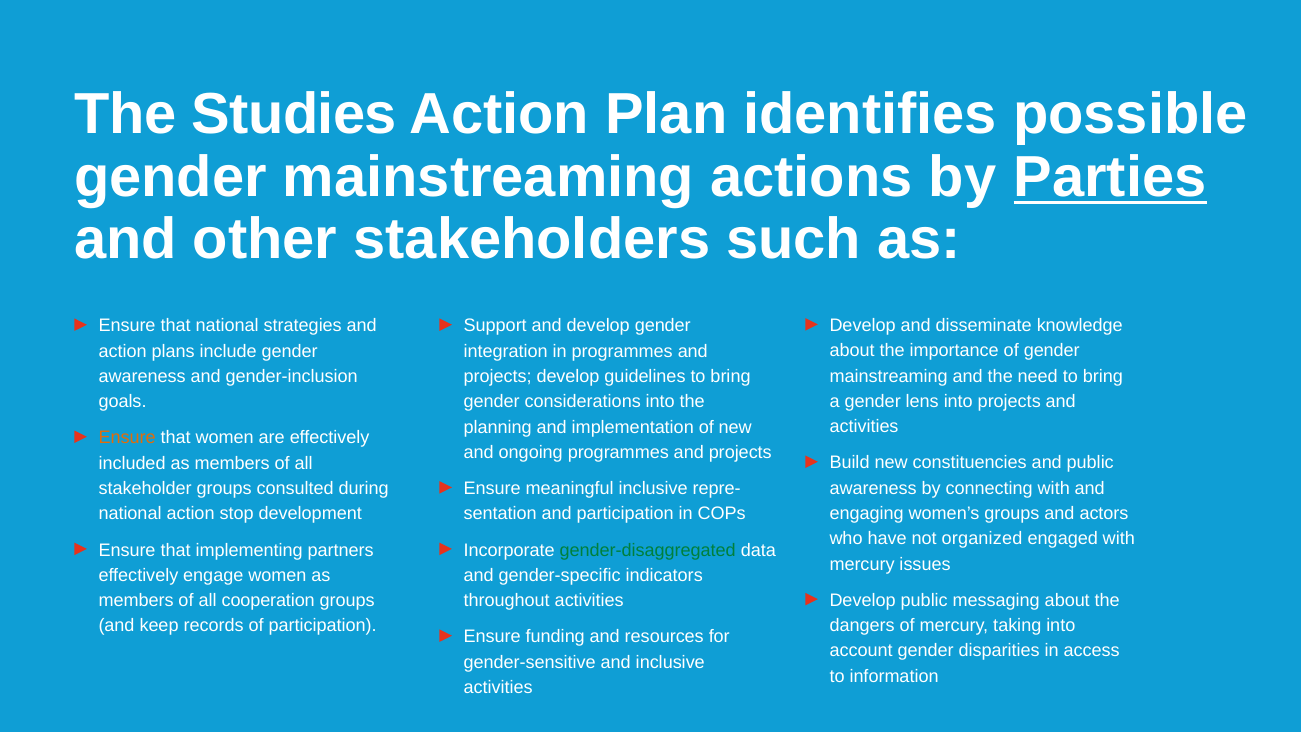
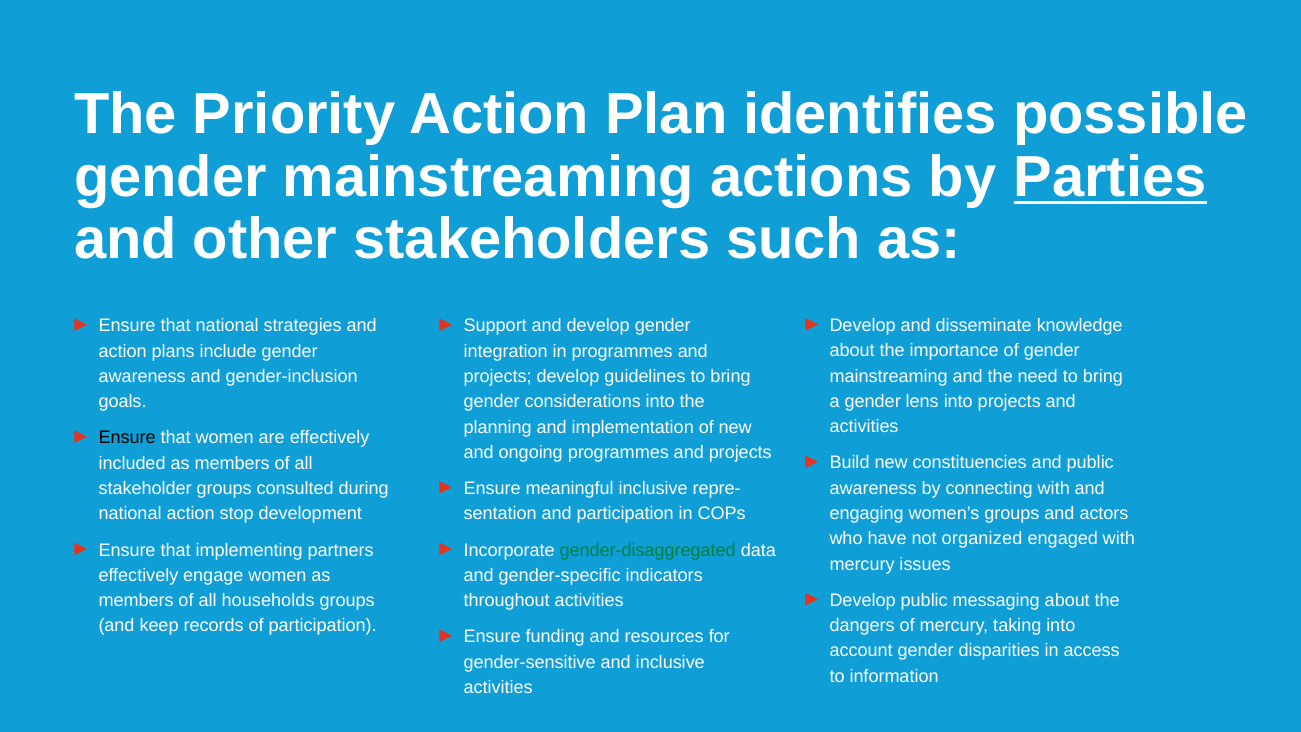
Studies: Studies -> Priority
Ensure at (127, 438) colour: orange -> black
cooperation: cooperation -> households
